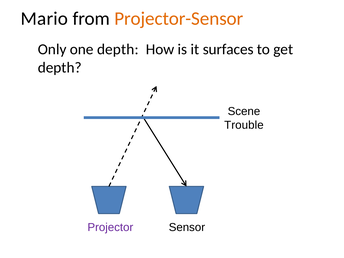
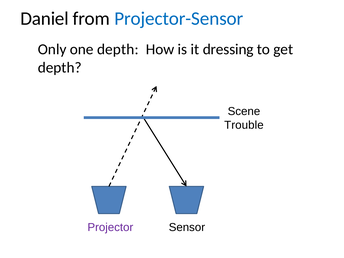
Mario: Mario -> Daniel
Projector-Sensor colour: orange -> blue
surfaces: surfaces -> dressing
